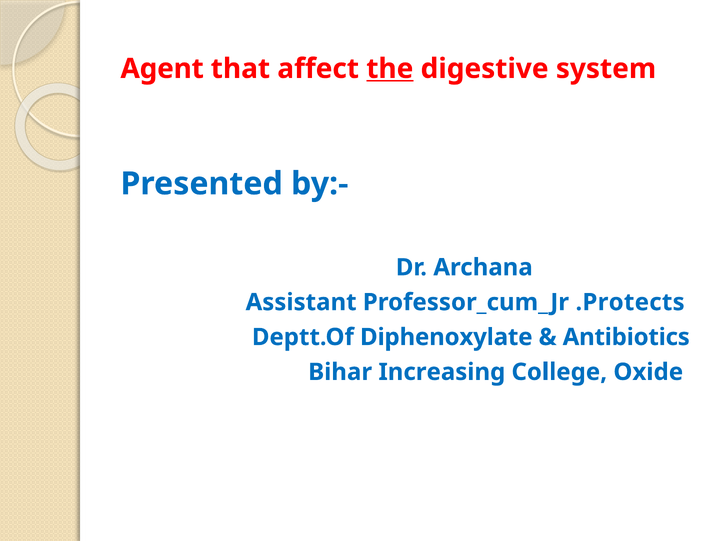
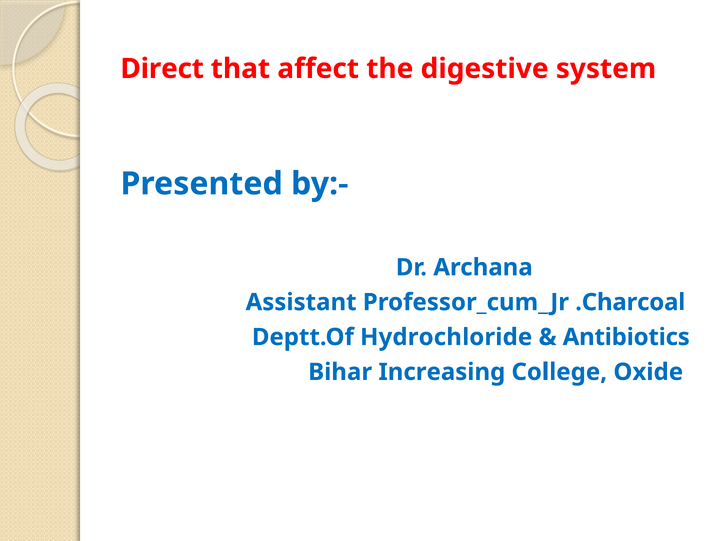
Agent: Agent -> Direct
the underline: present -> none
.Protects: .Protects -> .Charcoal
Diphenoxylate: Diphenoxylate -> Hydrochloride
